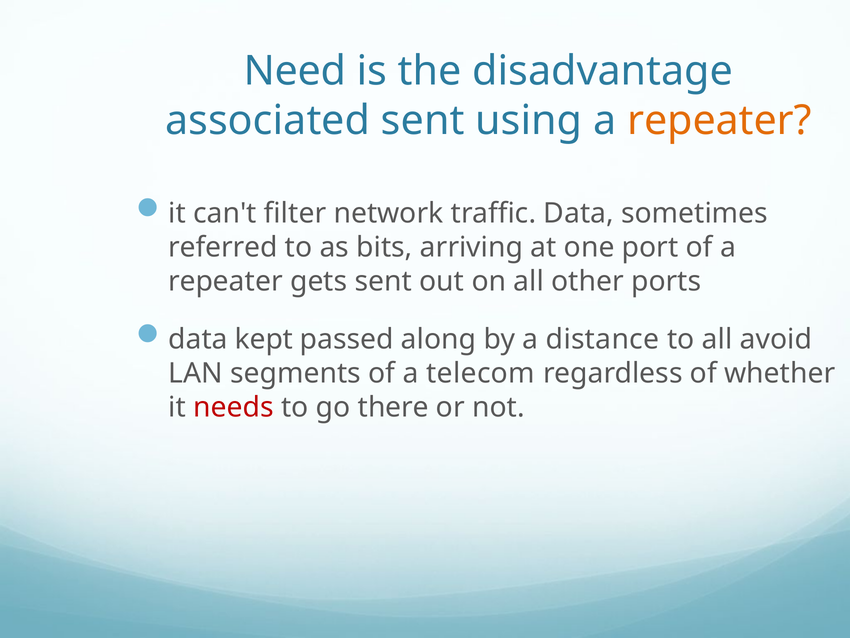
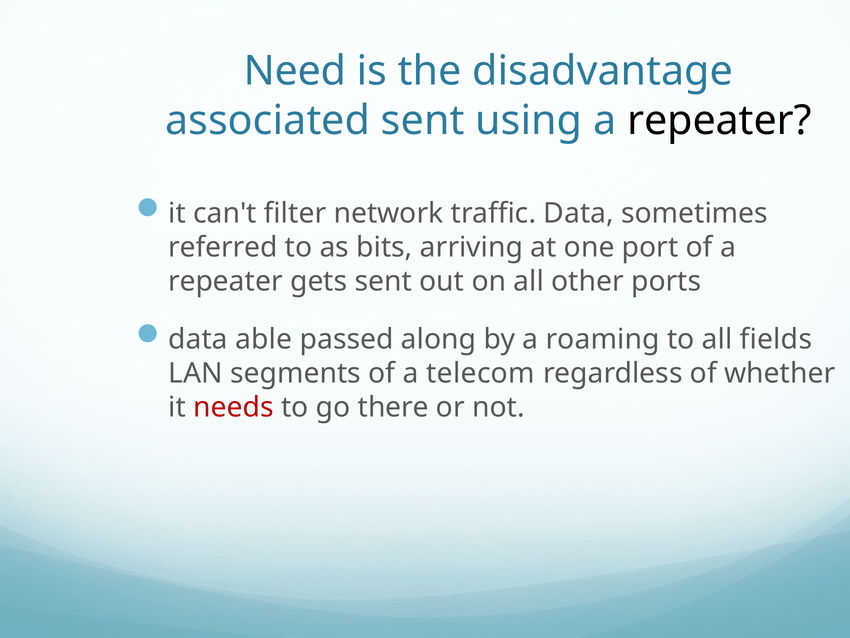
repeater at (719, 120) colour: orange -> black
kept: kept -> able
distance: distance -> roaming
avoid: avoid -> fields
